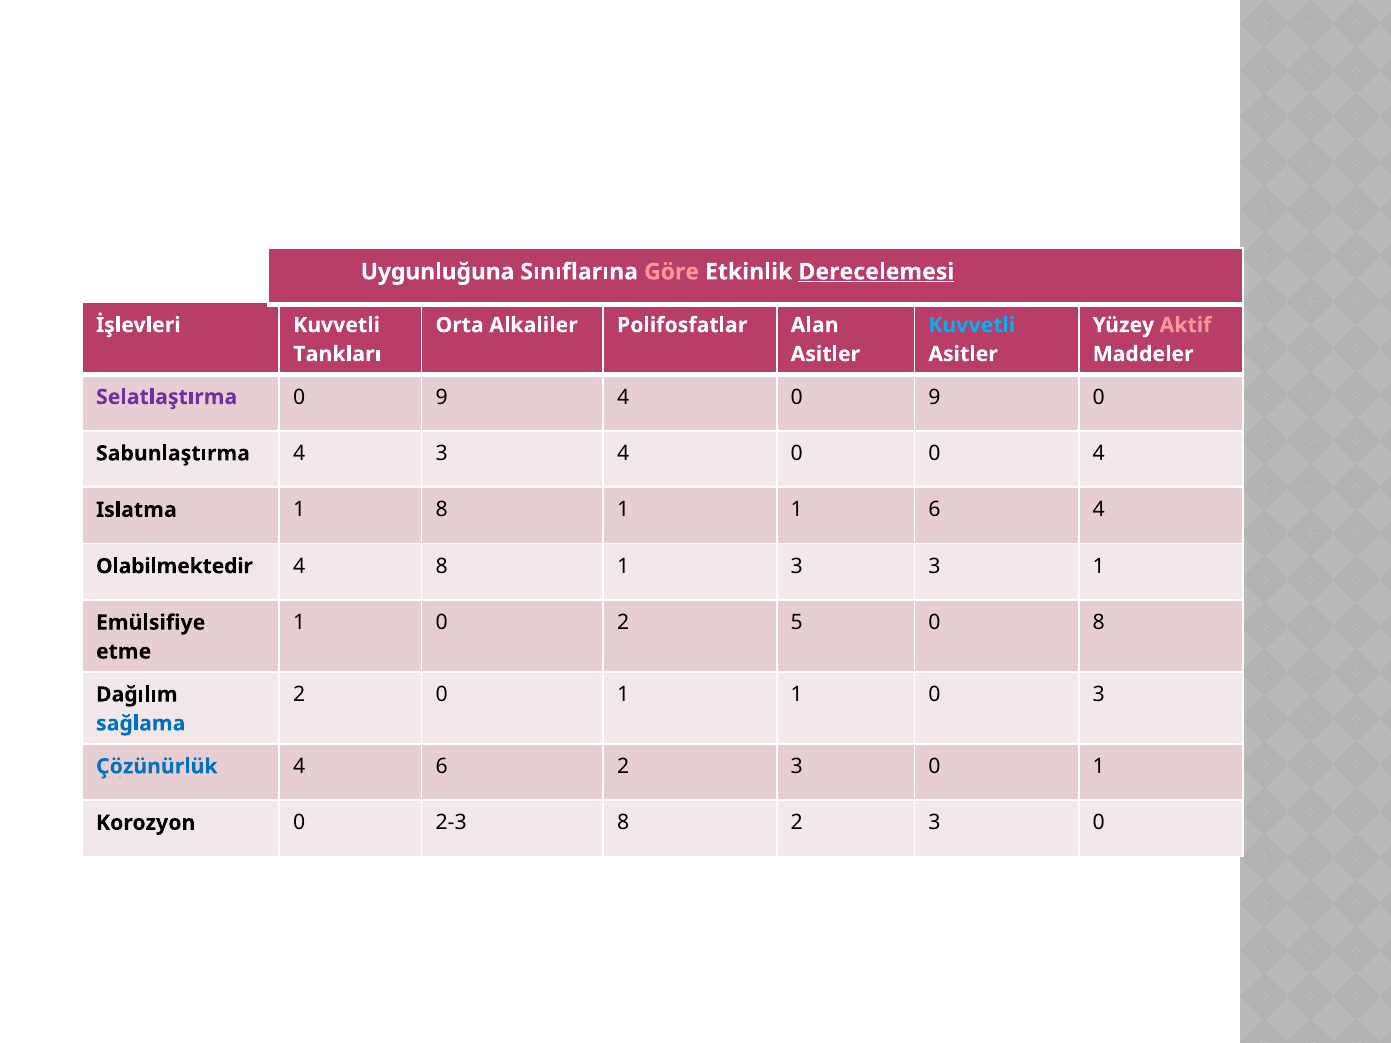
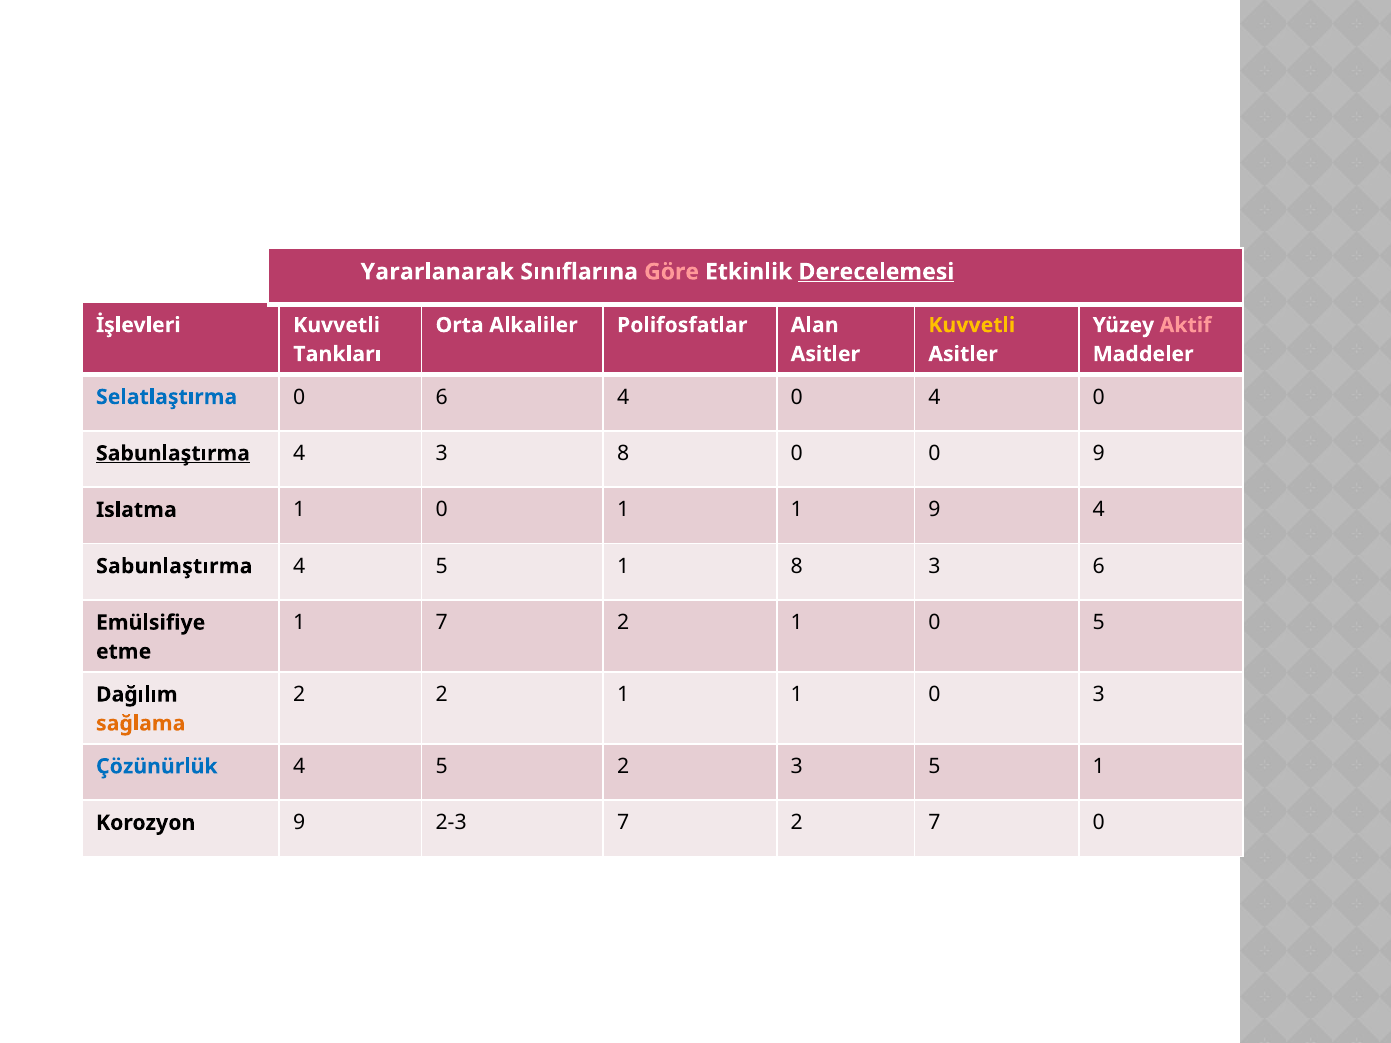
Uygunluğuna: Uygunluğuna -> Yararlanarak
Kuvvetli at (972, 325) colour: light blue -> yellow
Selatlaştırma colour: purple -> blue
9 at (442, 397): 9 -> 6
4 0 9: 9 -> 4
Sabunlaştırma at (173, 454) underline: none -> present
3 4: 4 -> 8
0 4: 4 -> 9
Islatma 1 8: 8 -> 0
1 6: 6 -> 9
Olabilmektedir at (174, 566): Olabilmektedir -> Sabunlaştırma
8 at (442, 566): 8 -> 5
1 3: 3 -> 8
3 1: 1 -> 6
0 at (442, 623): 0 -> 7
5 at (797, 623): 5 -> 1
0 8: 8 -> 5
2 0: 0 -> 2
sağlama colour: blue -> orange
6 at (442, 767): 6 -> 5
0 at (934, 767): 0 -> 5
Korozyon 0: 0 -> 9
2-3 8: 8 -> 7
3 at (934, 823): 3 -> 7
